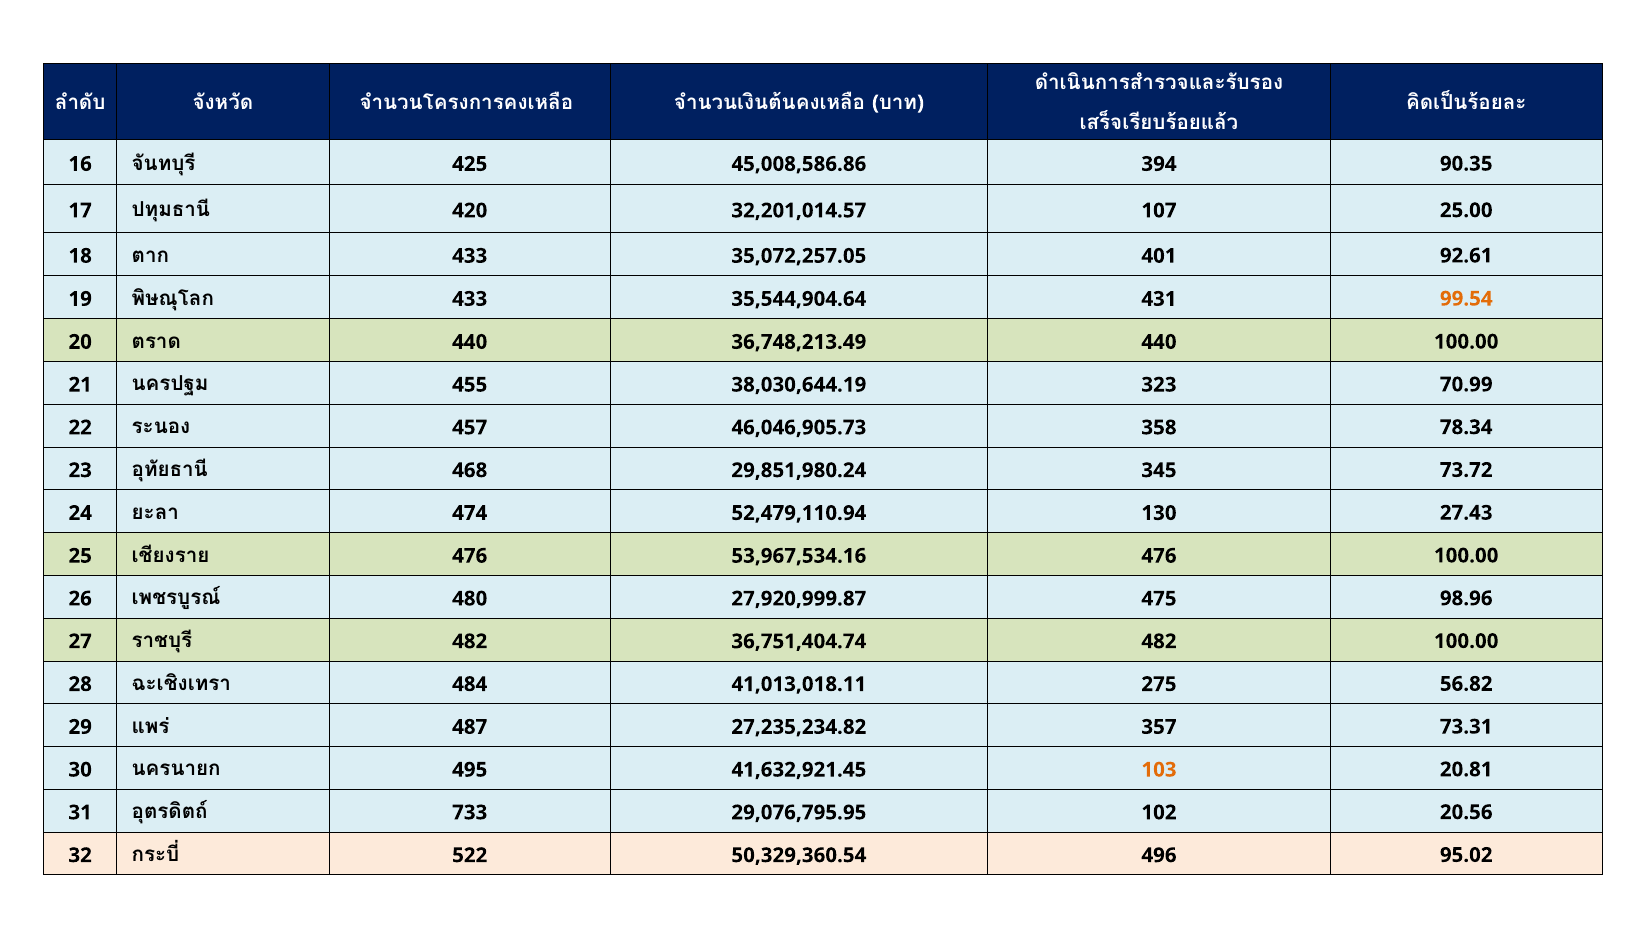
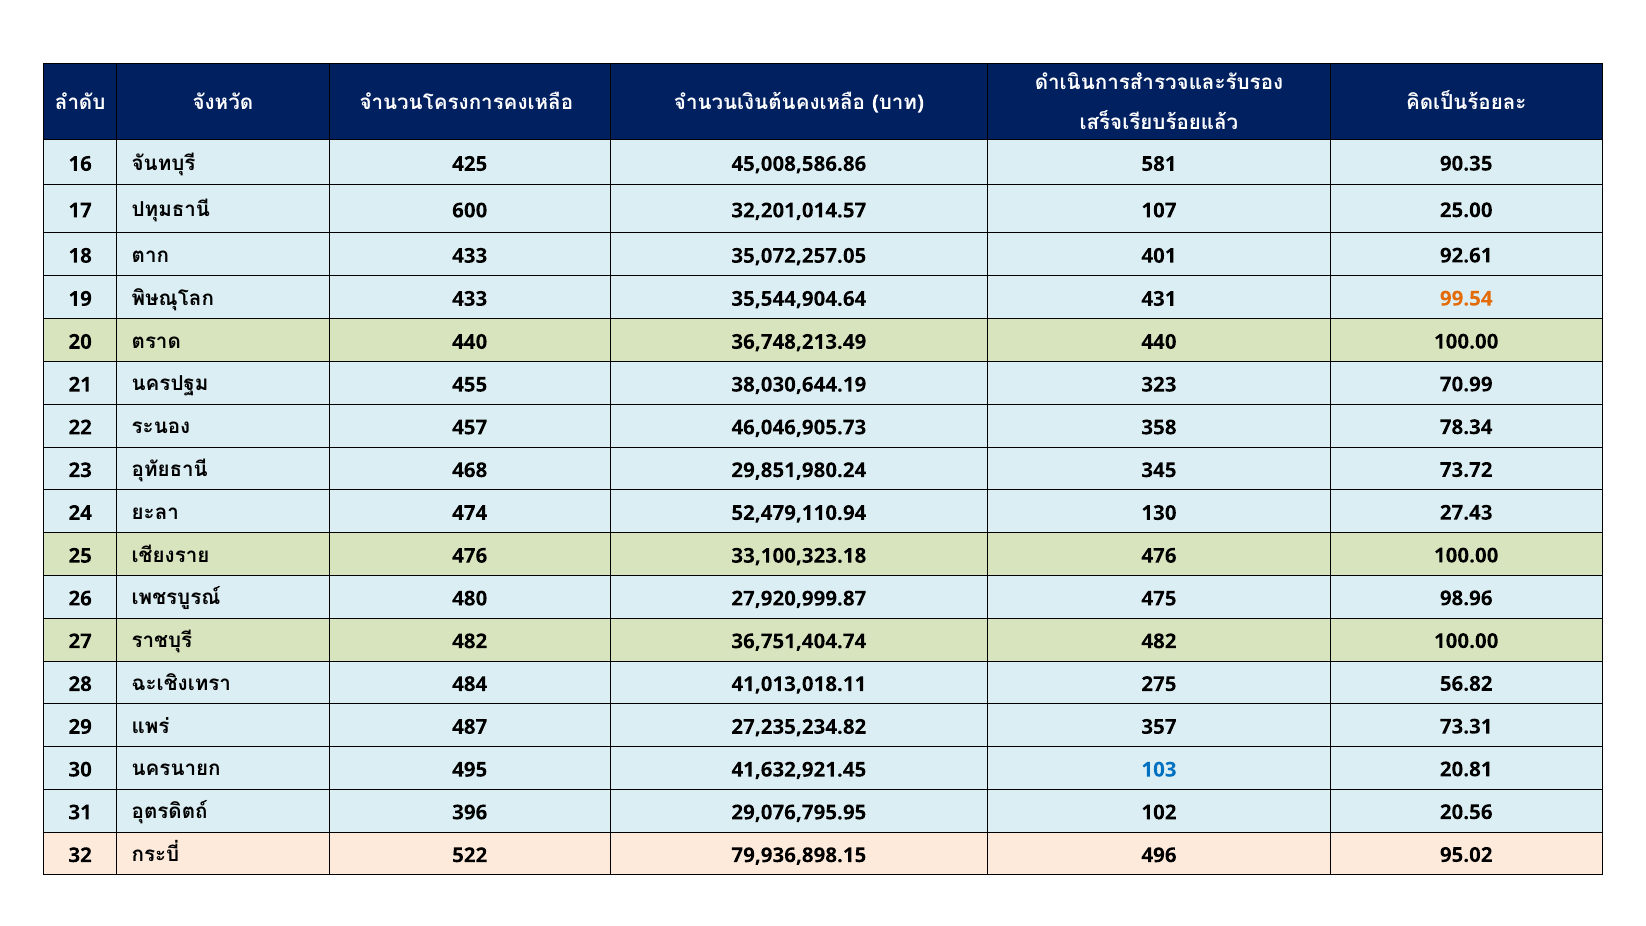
394: 394 -> 581
420: 420 -> 600
53,967,534.16: 53,967,534.16 -> 33,100,323.18
103 colour: orange -> blue
733: 733 -> 396
50,329,360.54: 50,329,360.54 -> 79,936,898.15
